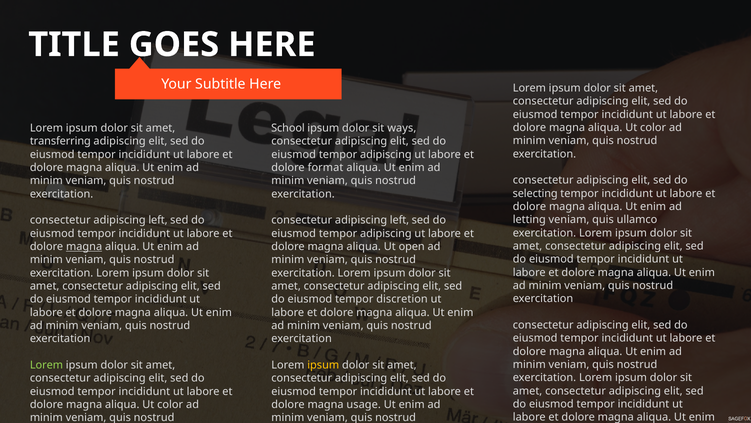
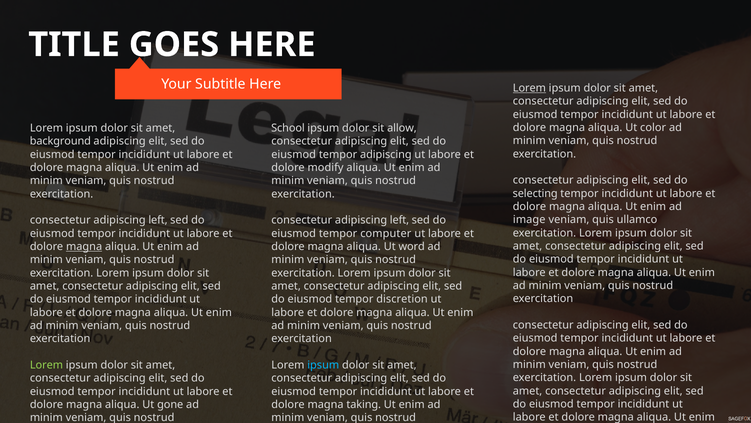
Lorem at (529, 88) underline: none -> present
ways: ways -> allow
transferring: transferring -> background
format: format -> modify
letting: letting -> image
adipiscing at (386, 233): adipiscing -> computer
open: open -> word
ipsum at (323, 365) colour: yellow -> light blue
color at (170, 404): color -> gone
usage: usage -> taking
